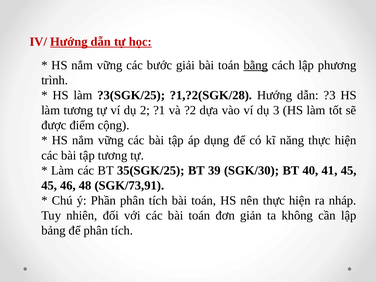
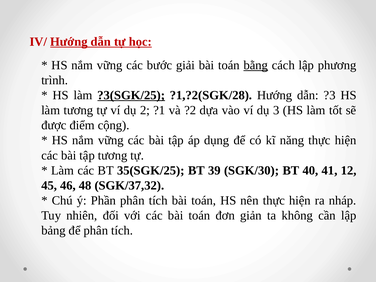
?3(SGK/25 underline: none -> present
41 45: 45 -> 12
SGK/73,91: SGK/73,91 -> SGK/37,32
